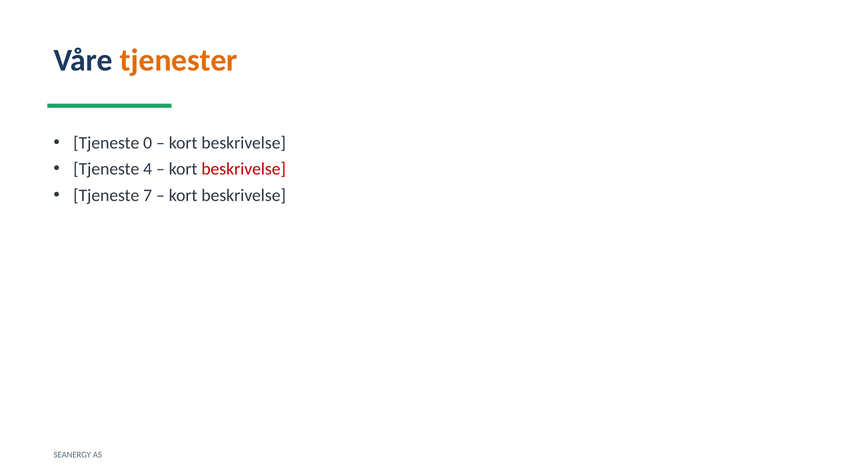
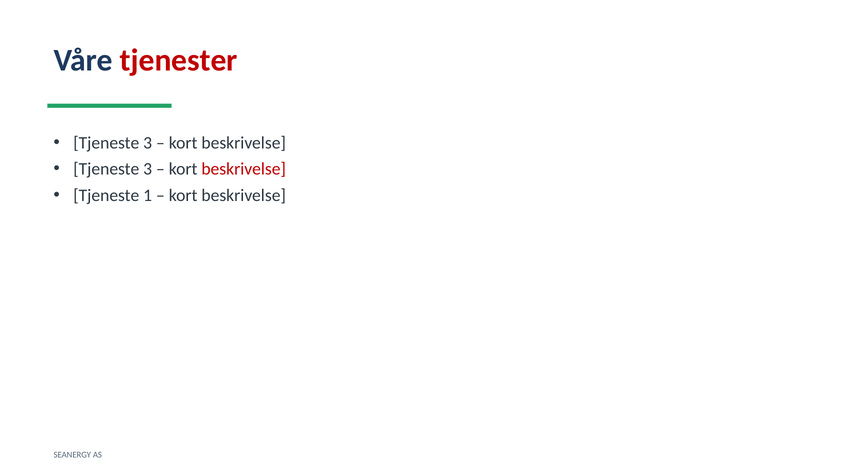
tjenester colour: orange -> red
0 at (148, 143): 0 -> 3
4 at (148, 169): 4 -> 3
7: 7 -> 1
